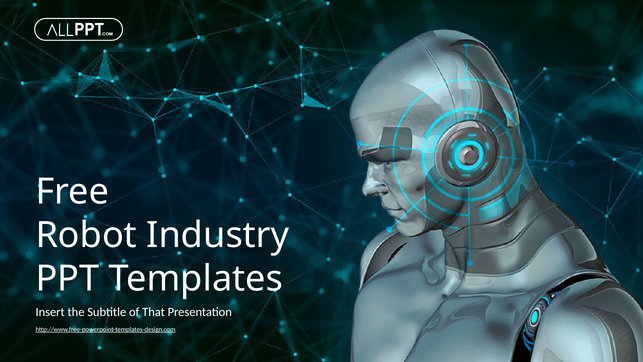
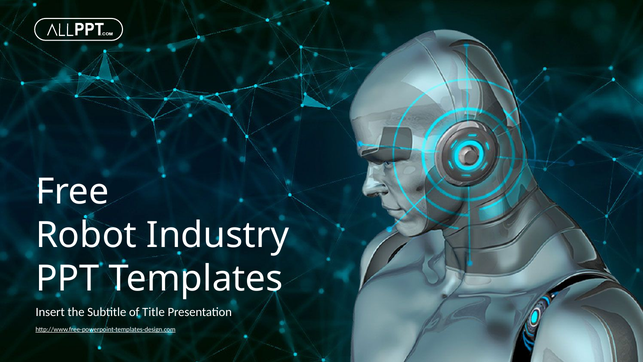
That: That -> Title
